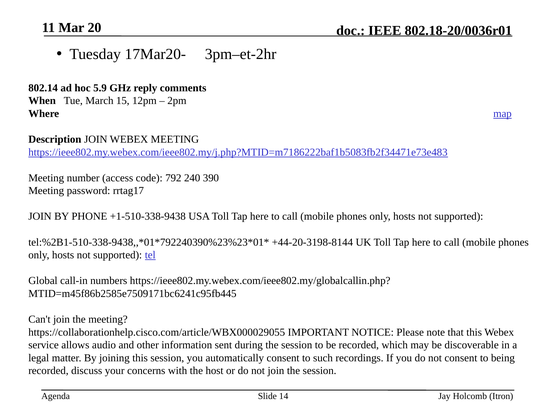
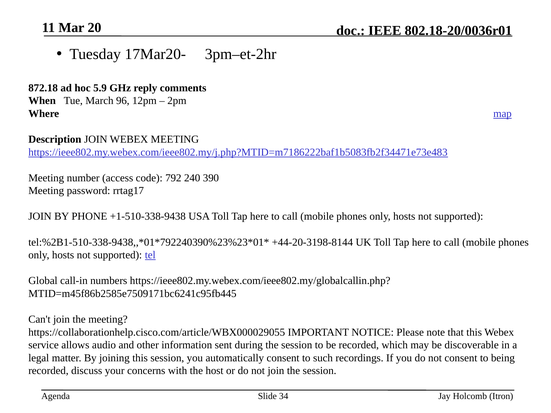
802.14: 802.14 -> 872.18
15: 15 -> 96
14: 14 -> 34
